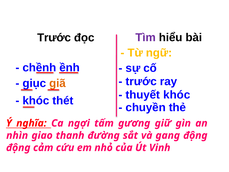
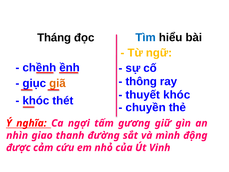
Tìm colour: purple -> blue
Trước at (54, 38): Trước -> Tháng
trước at (141, 81): trước -> thông
gang: gang -> mình
động at (18, 147): động -> được
